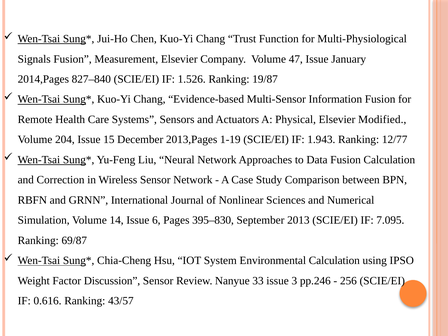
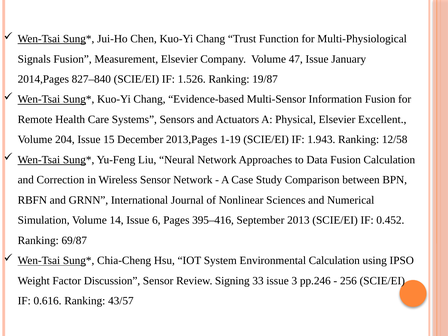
Modified: Modified -> Excellent
12/77: 12/77 -> 12/58
395–830: 395–830 -> 395–416
7.095: 7.095 -> 0.452
Nanyue: Nanyue -> Signing
